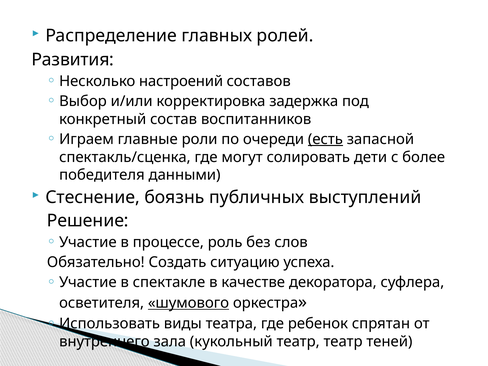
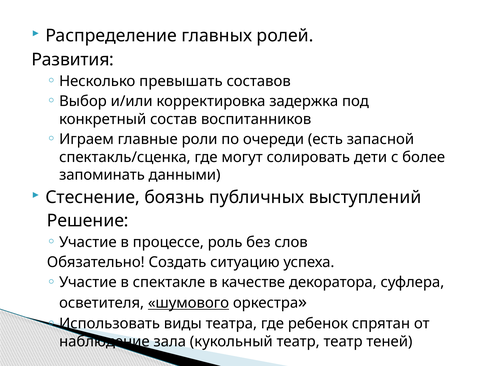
настроений: настроений -> превышать
есть underline: present -> none
победителя: победителя -> запоминать
внутреннего: внутреннего -> наблюдение
